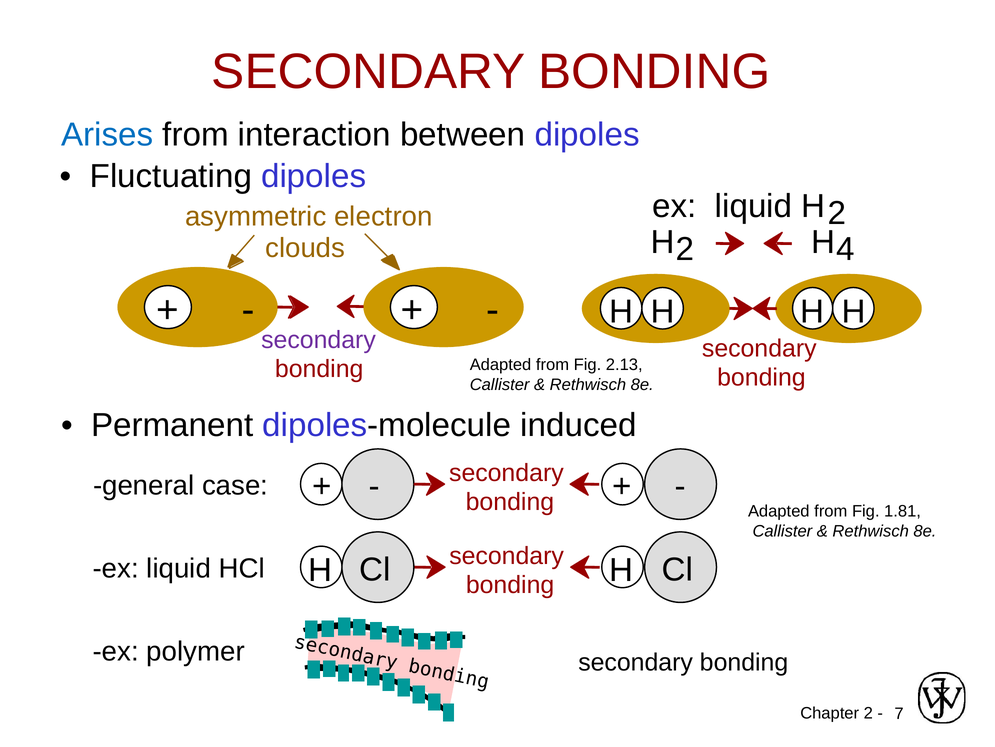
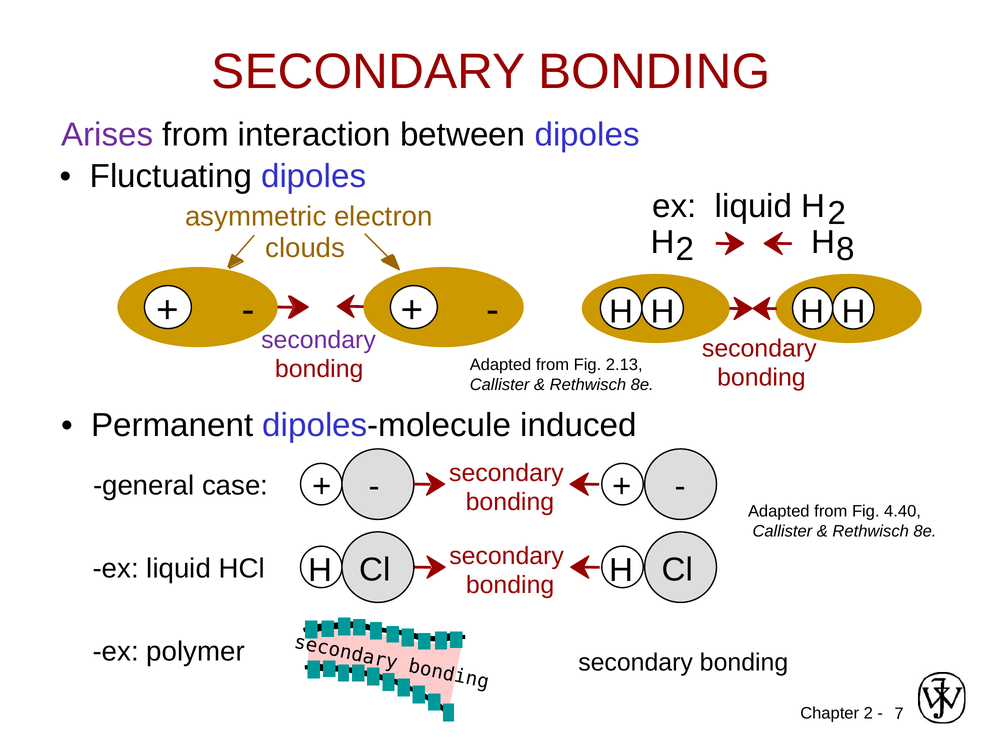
Arises colour: blue -> purple
4: 4 -> 8
1.81: 1.81 -> 4.40
